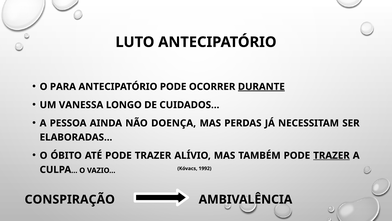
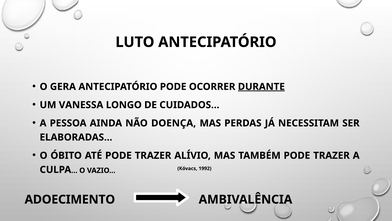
PARA: PARA -> GERA
TRAZER at (331, 155) underline: present -> none
CONSPIRAÇÃO: CONSPIRAÇÃO -> ADOECIMENTO
